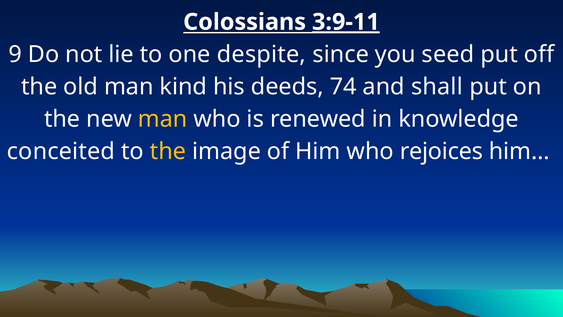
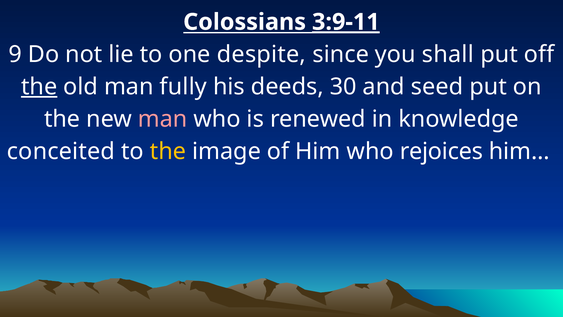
seed: seed -> shall
the at (39, 87) underline: none -> present
kind: kind -> fully
74: 74 -> 30
shall: shall -> seed
man at (163, 119) colour: yellow -> pink
